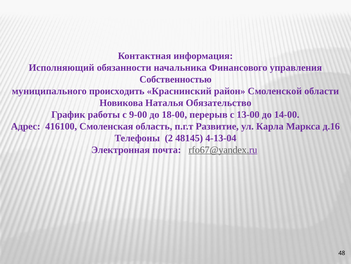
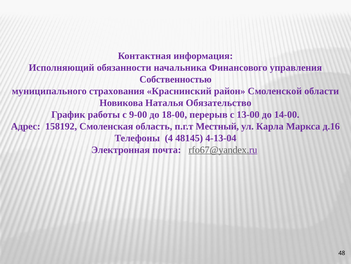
происходить: происходить -> страхования
416100: 416100 -> 158192
Развитие: Развитие -> Местный
2: 2 -> 4
